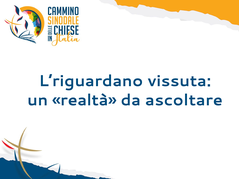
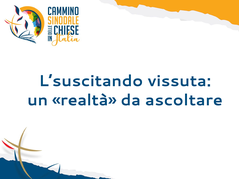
L’riguardano: L’riguardano -> L’suscitando
